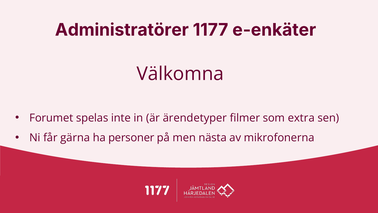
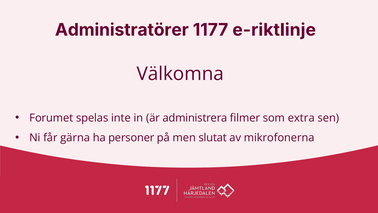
e-enkäter: e-enkäter -> e-riktlinje
ärendetyper: ärendetyper -> administrera
nästa: nästa -> slutat
